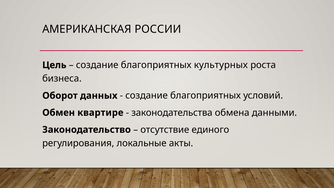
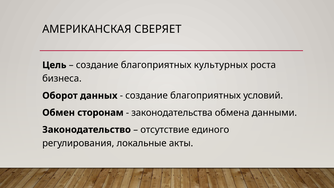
РОССИИ: РОССИИ -> СВЕРЯЕТ
квартире: квартире -> сторонам
